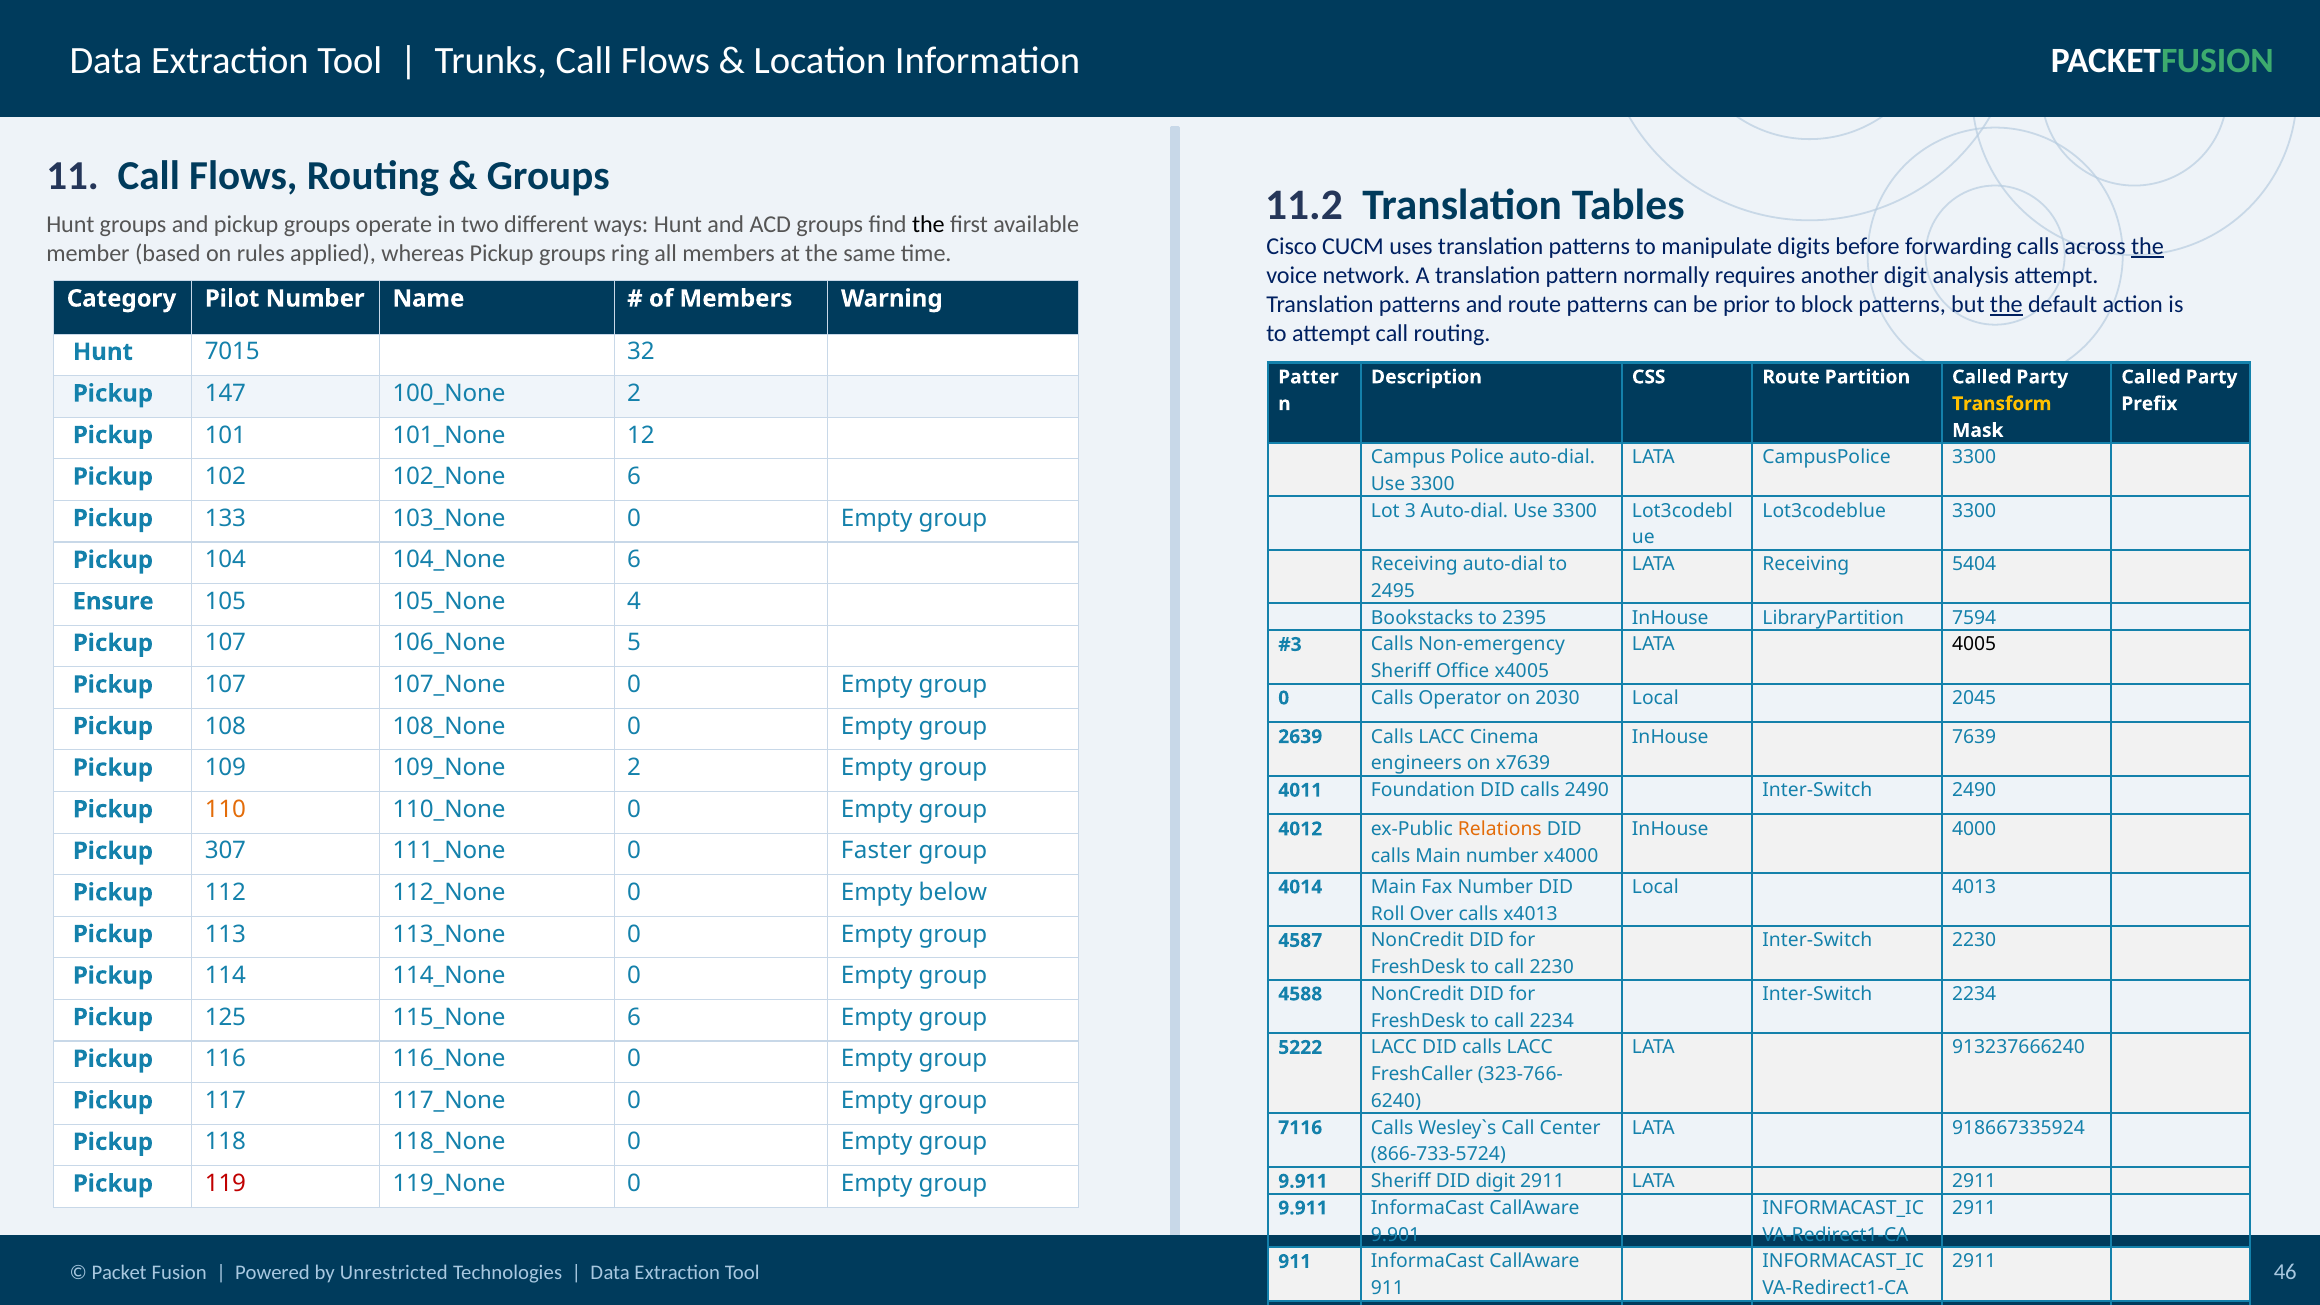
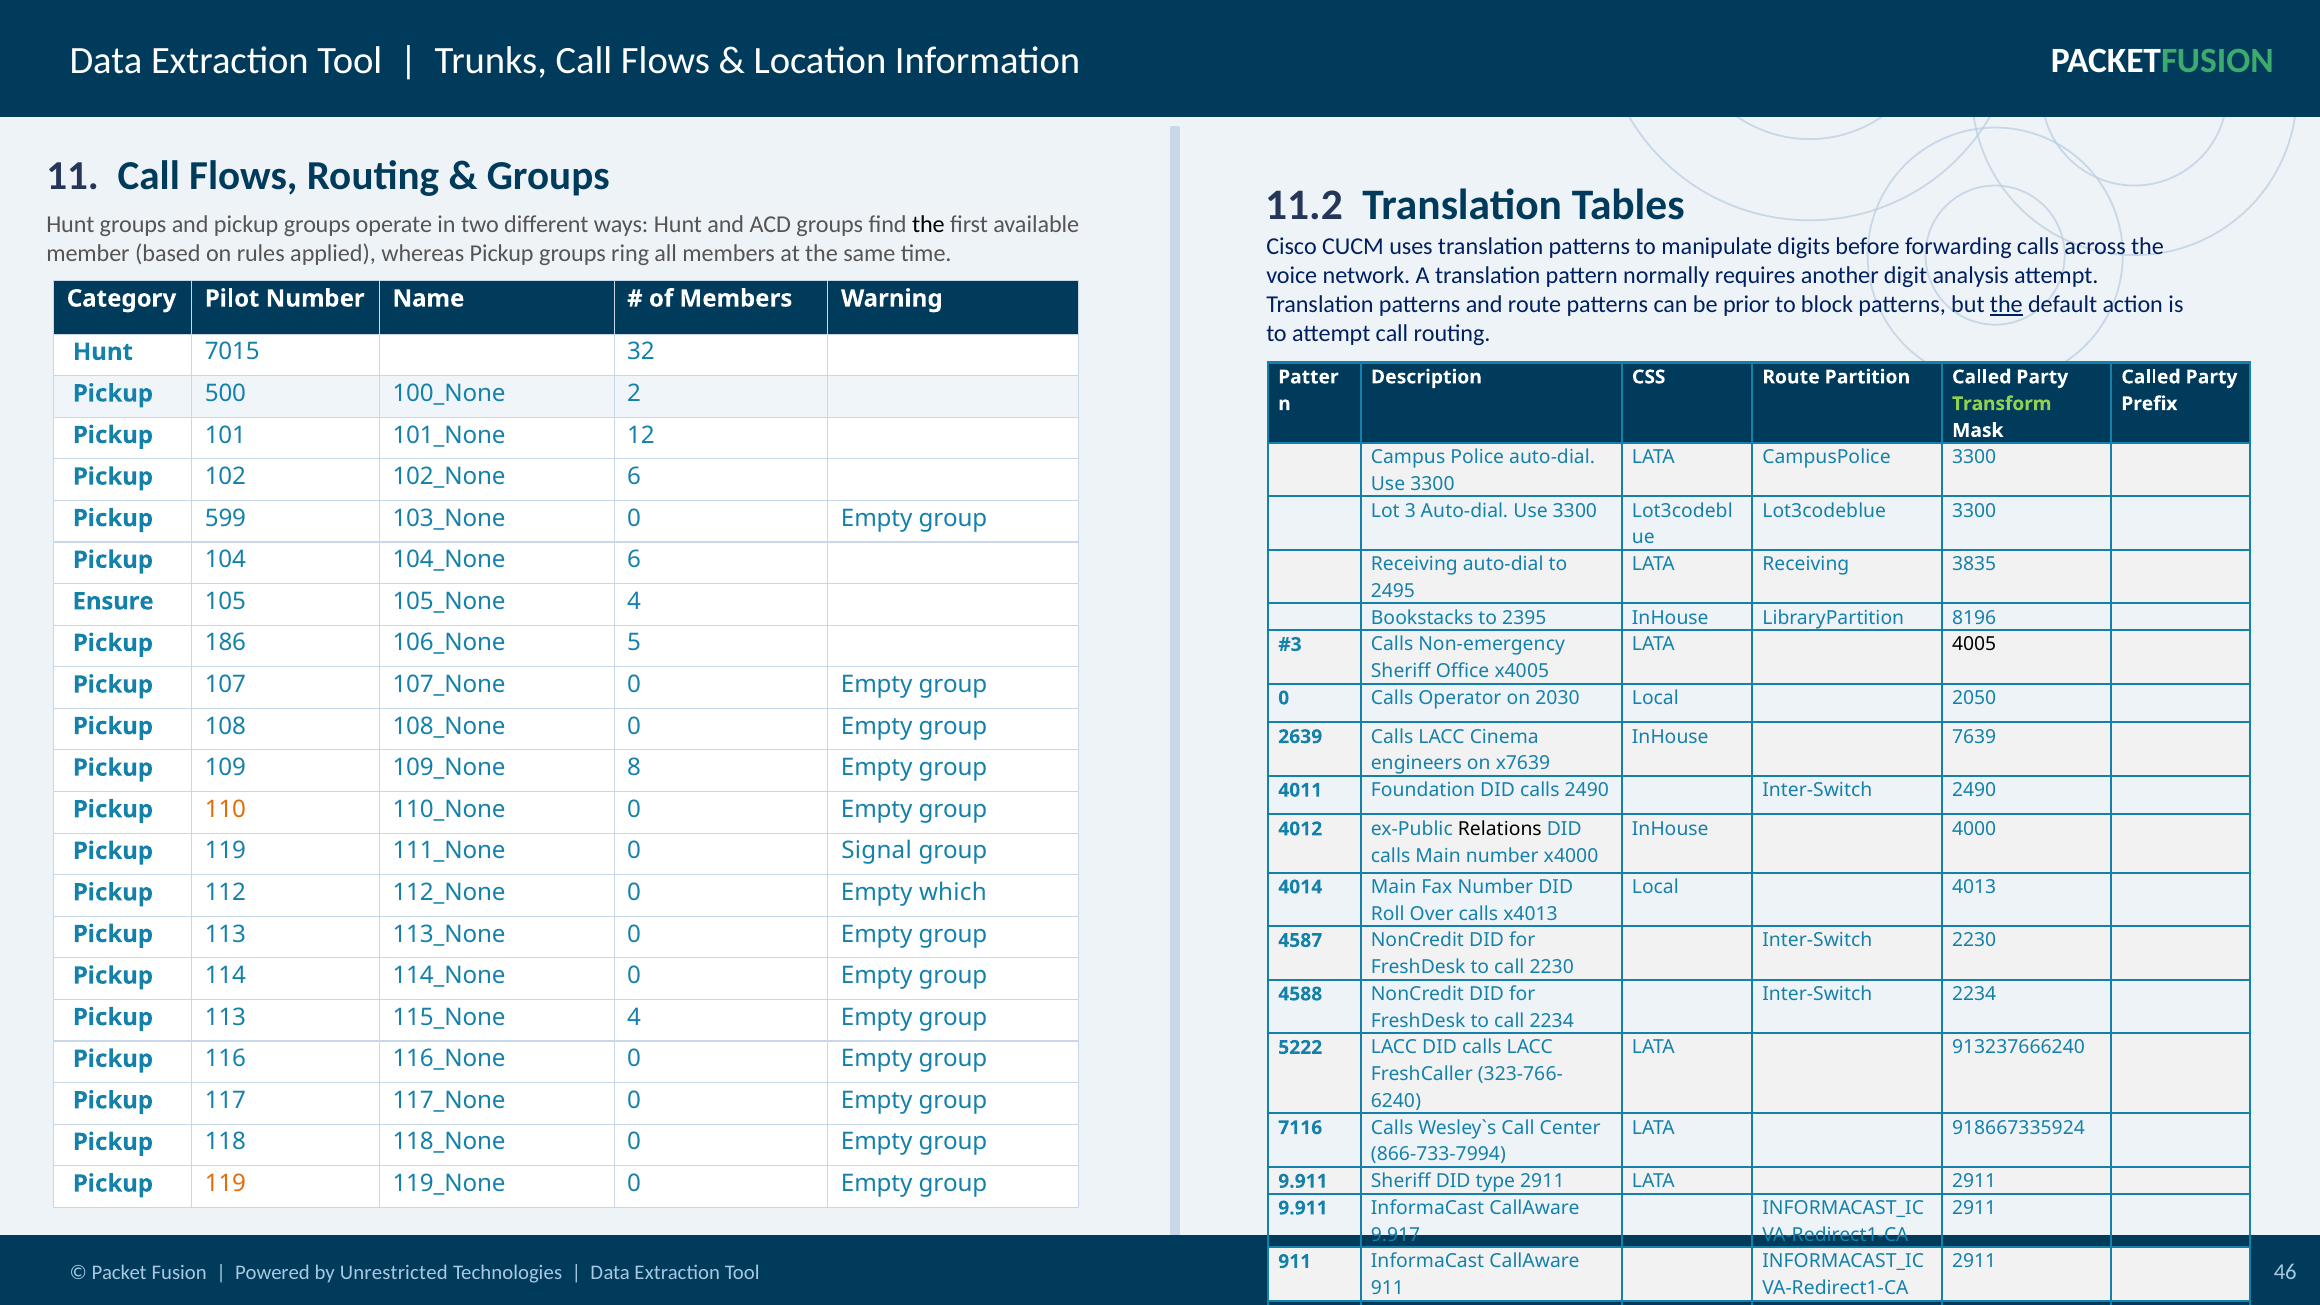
the at (2148, 247) underline: present -> none
147: 147 -> 500
Transform colour: yellow -> light green
133: 133 -> 599
5404: 5404 -> 3835
7594: 7594 -> 8196
107 at (225, 643): 107 -> 186
2045: 2045 -> 2050
2 at (634, 768): 2 -> 8
Relations colour: orange -> black
307 at (225, 851): 307 -> 119
Faster: Faster -> Signal
below: below -> which
125 at (225, 1017): 125 -> 113
6 at (634, 1017): 6 -> 4
866-733-5724: 866-733-5724 -> 866-733-7994
DID digit: digit -> type
119 at (225, 1184) colour: red -> orange
9.901: 9.901 -> 9.917
